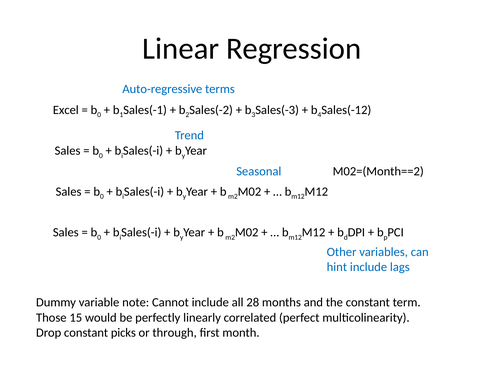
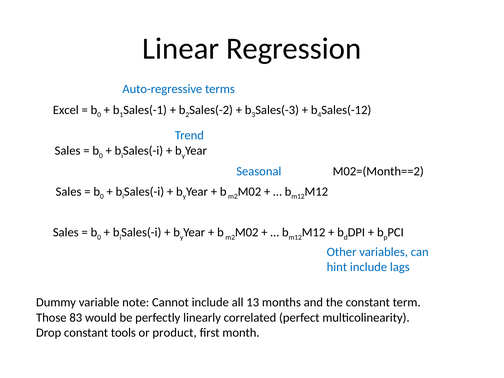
28: 28 -> 13
15: 15 -> 83
picks: picks -> tools
through: through -> product
